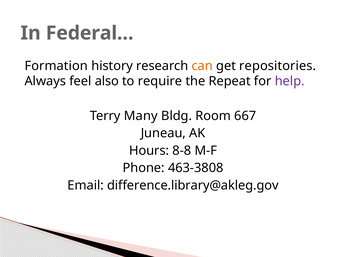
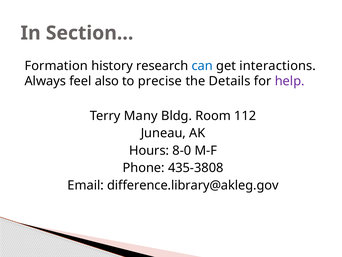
Federal…: Federal… -> Section…
can colour: orange -> blue
repositories: repositories -> interactions
require: require -> precise
Repeat: Repeat -> Details
667: 667 -> 112
8-8: 8-8 -> 8-0
463-3808: 463-3808 -> 435-3808
